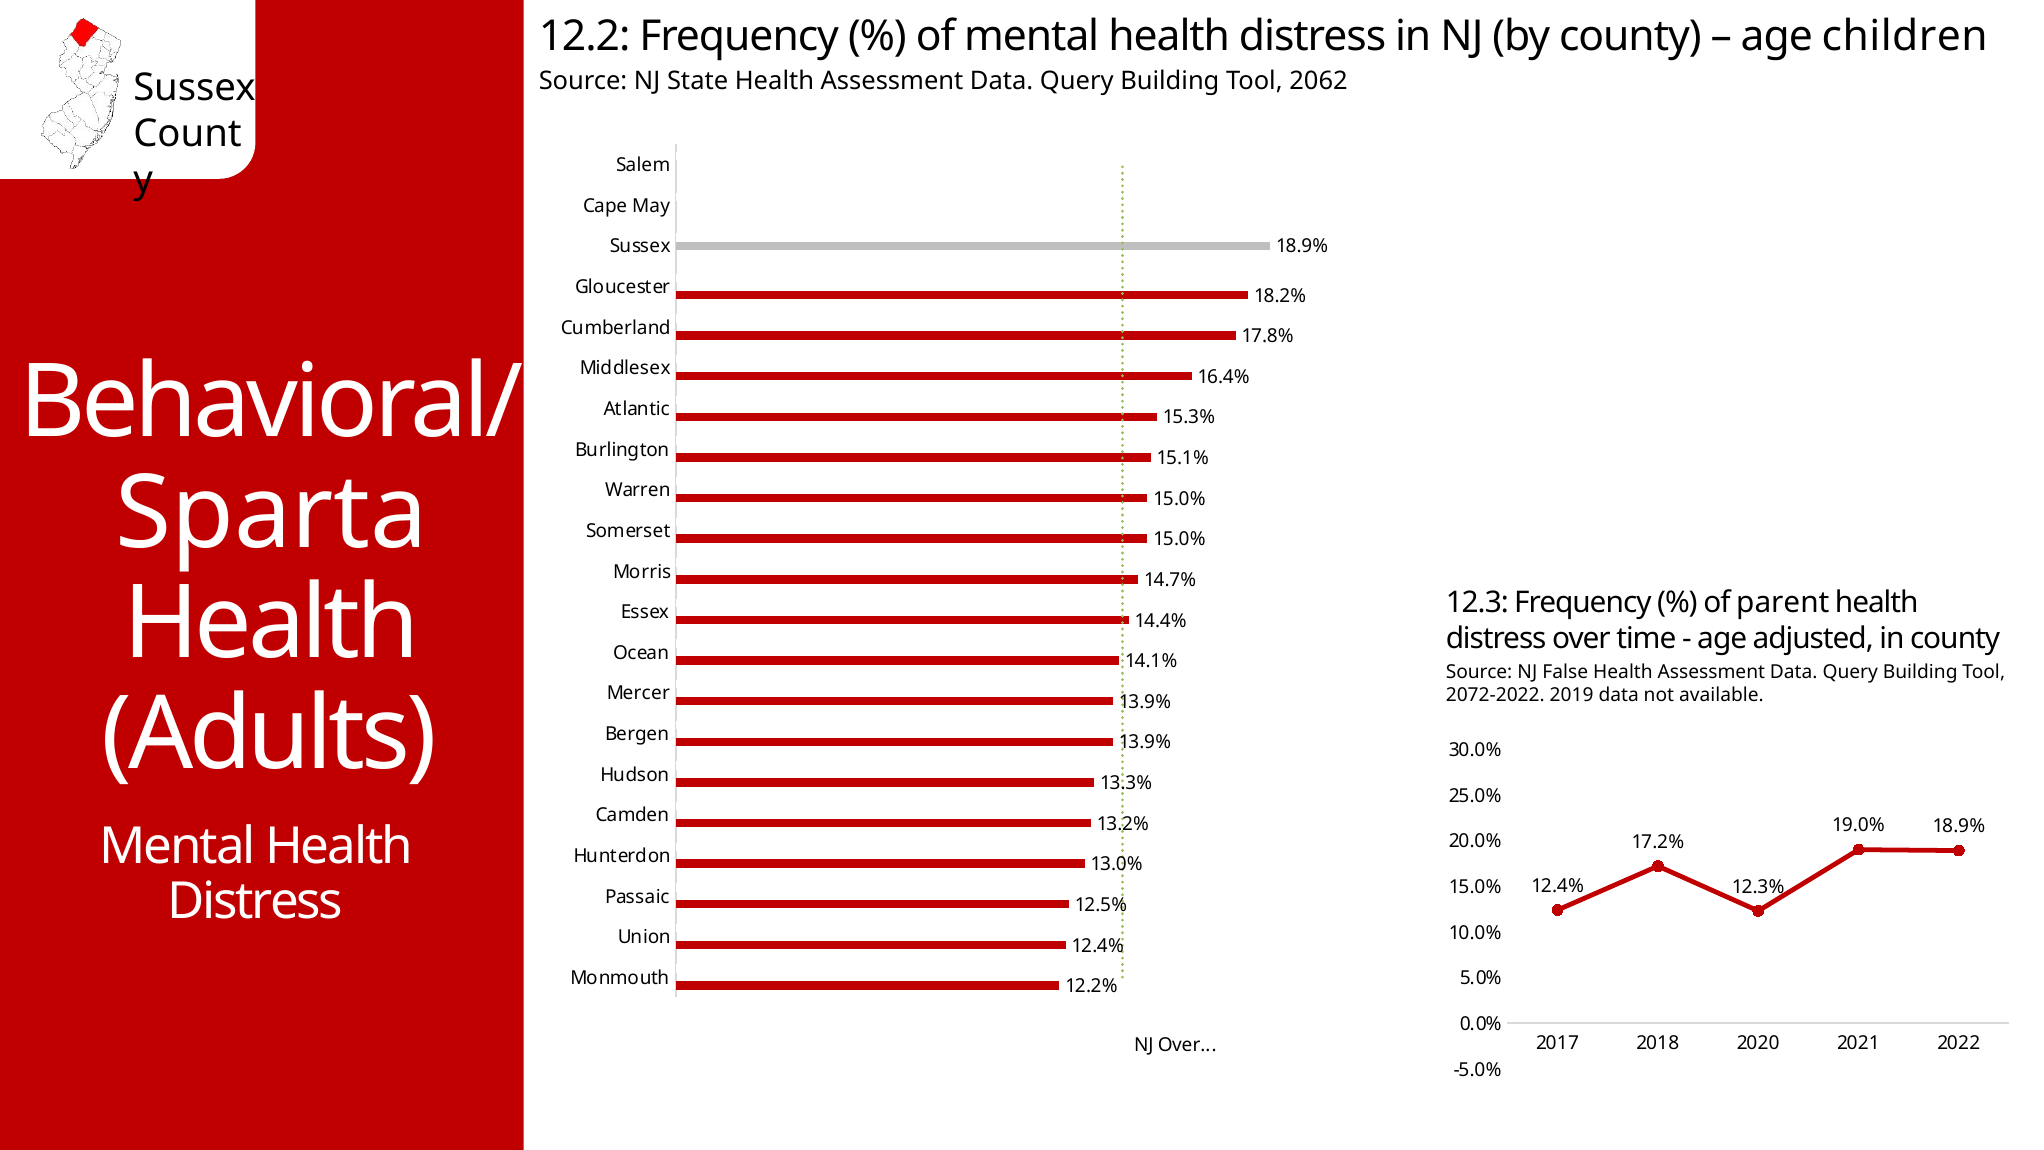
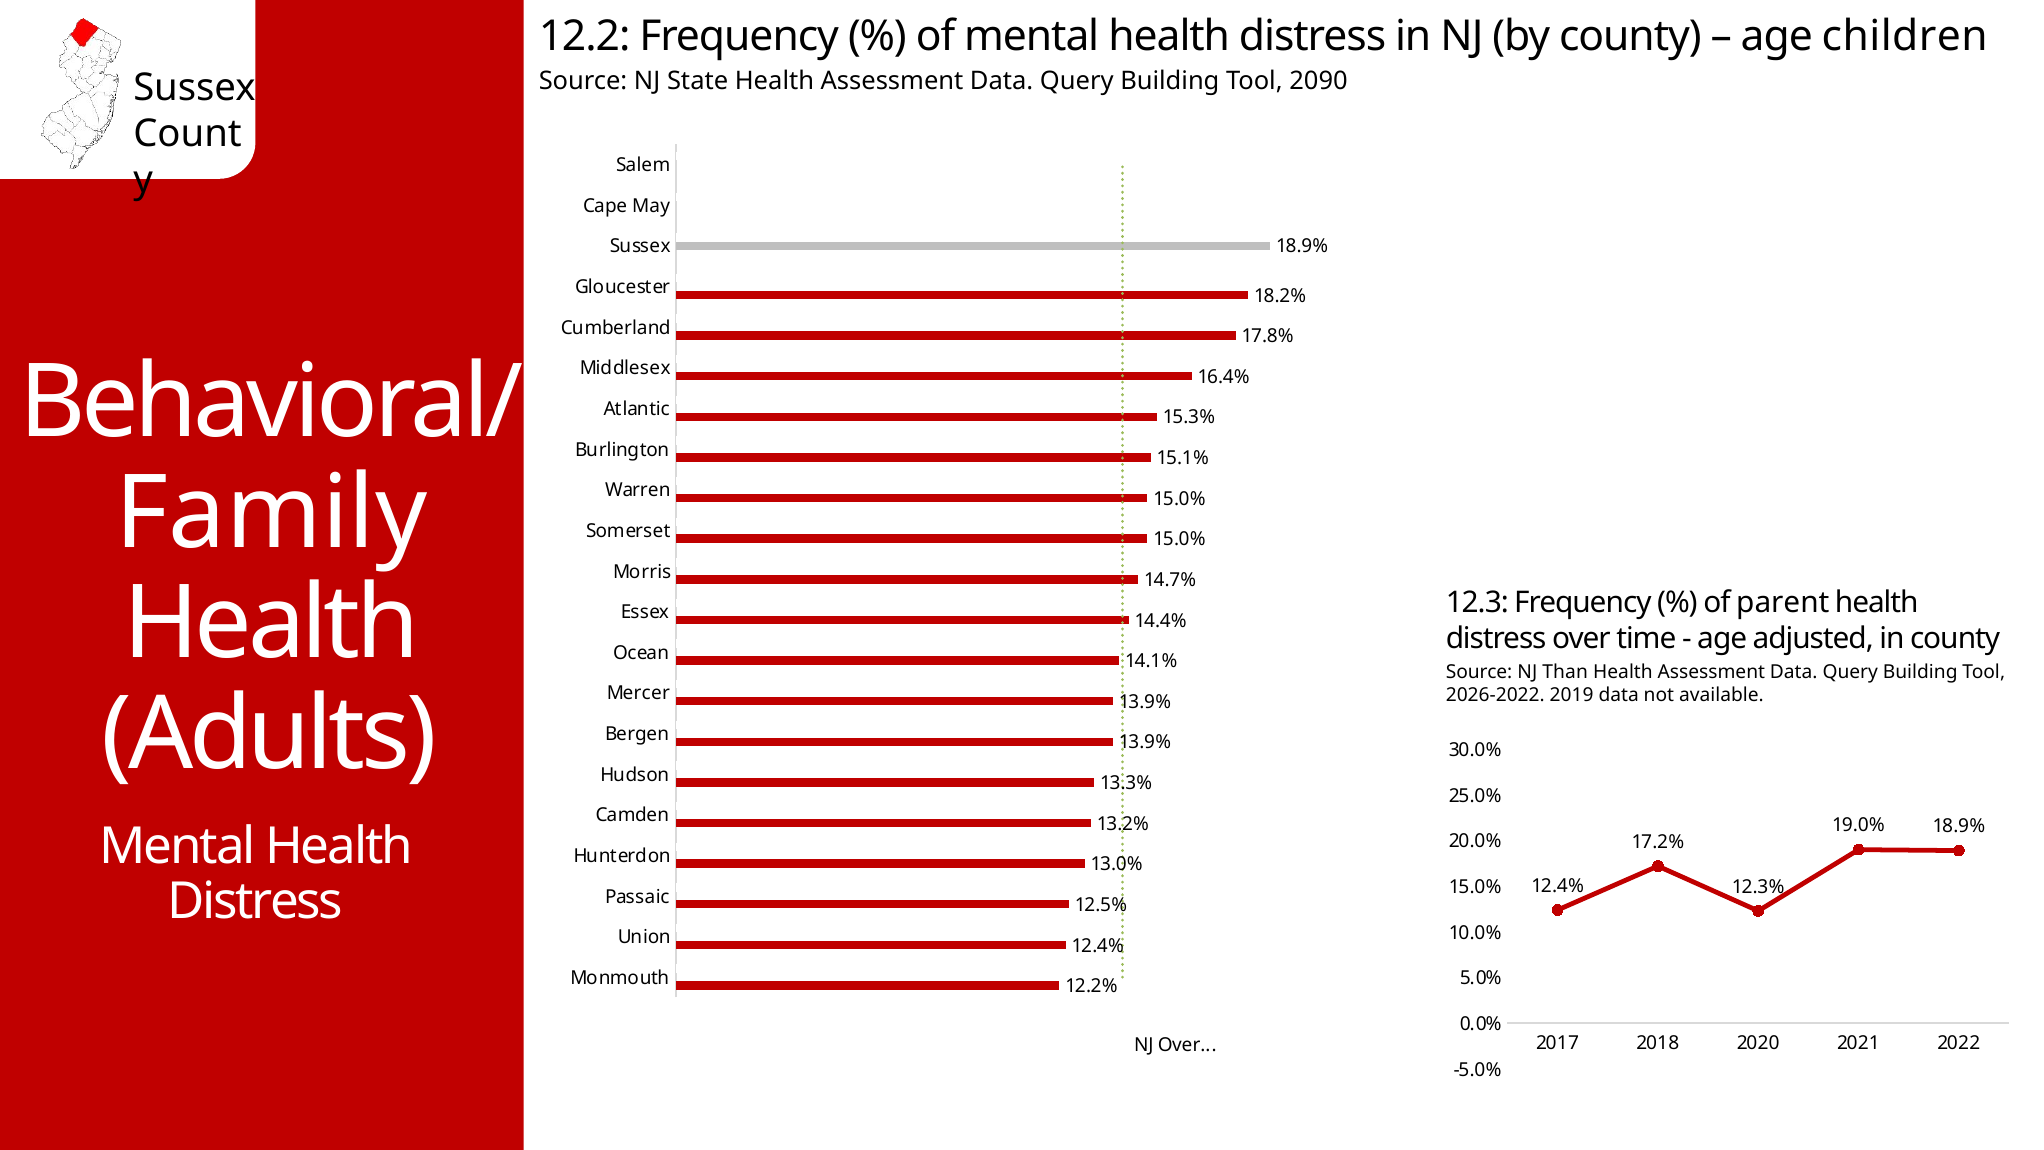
2062: 2062 -> 2090
Sparta: Sparta -> Family
False: False -> Than
2072-2022: 2072-2022 -> 2026-2022
